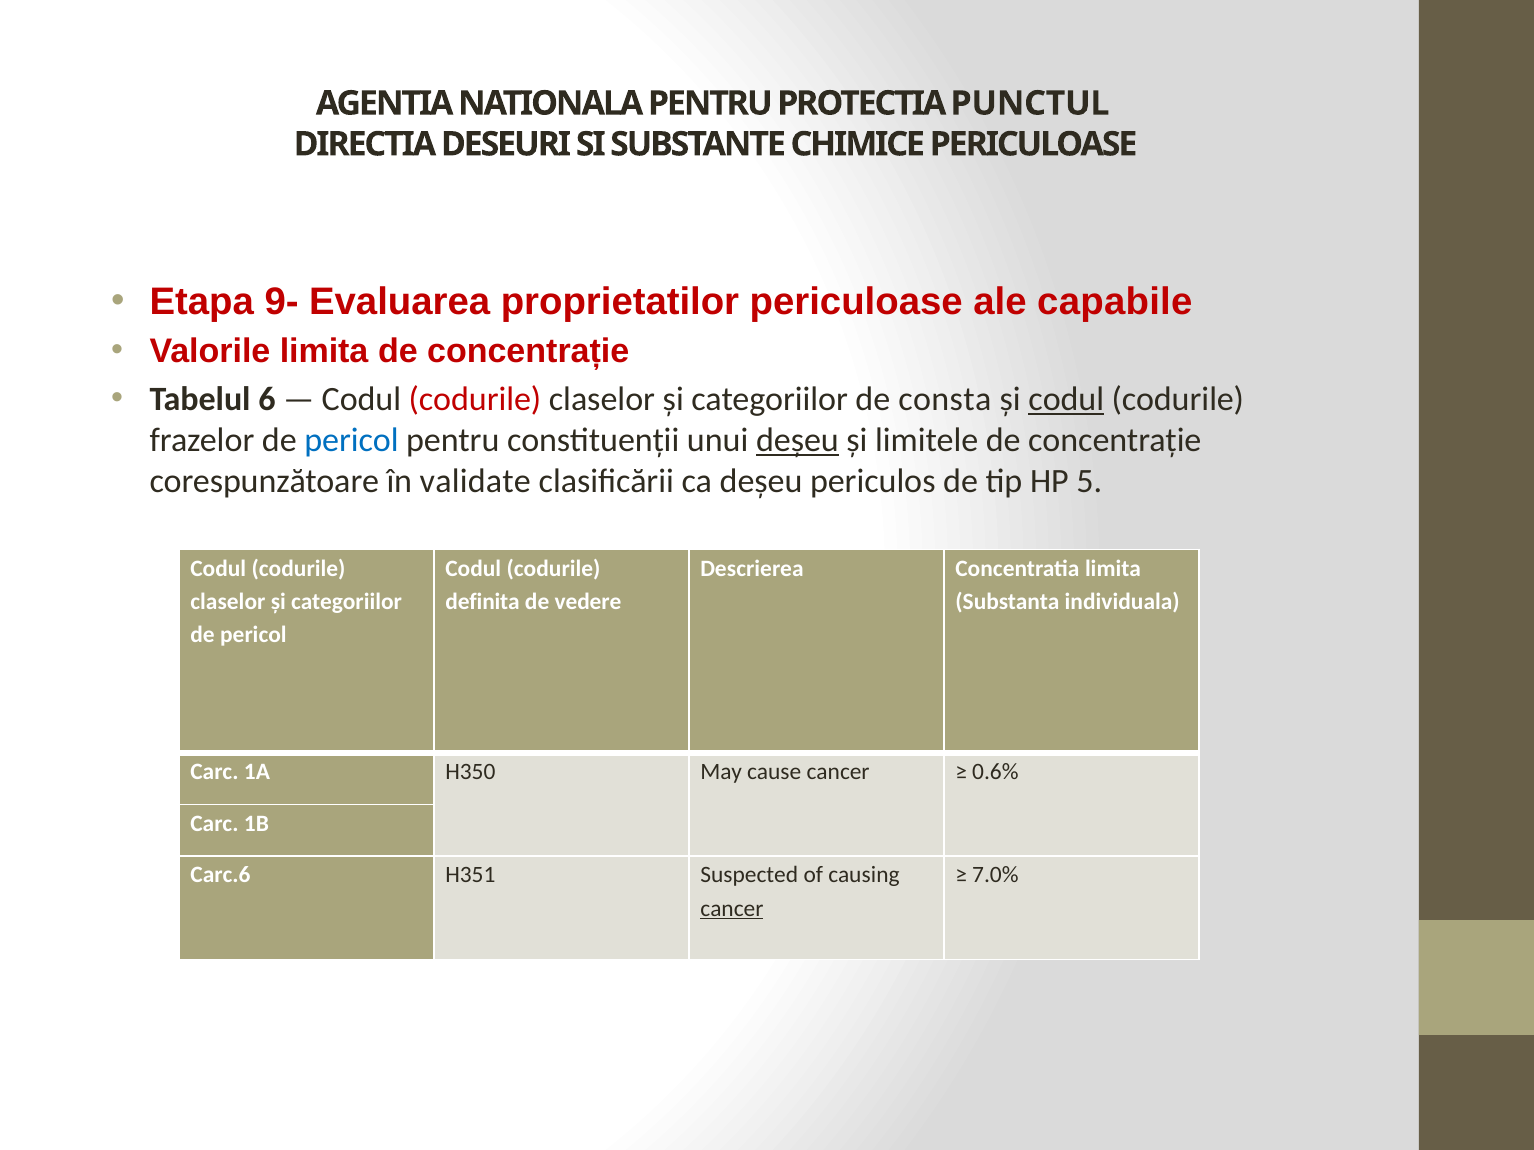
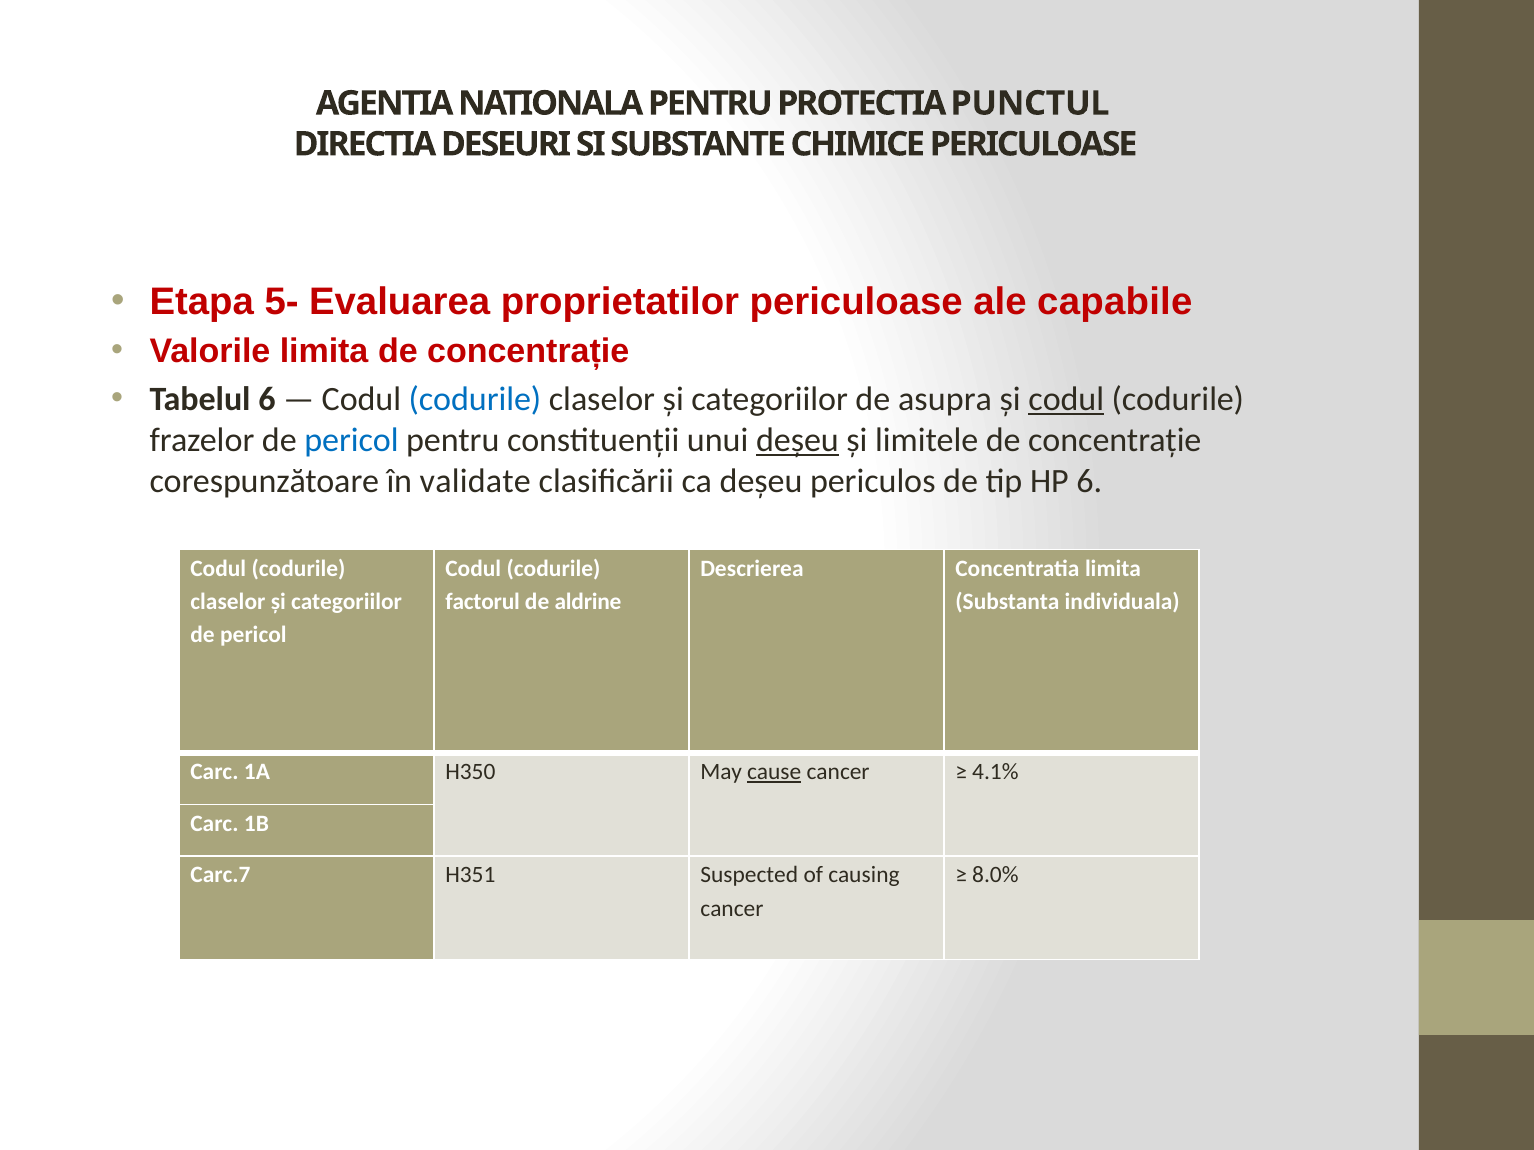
9-: 9- -> 5-
codurile at (475, 399) colour: red -> blue
consta: consta -> asupra
HP 5: 5 -> 6
definita: definita -> factorul
vedere: vedere -> aldrine
cause underline: none -> present
0.6%: 0.6% -> 4.1%
Carc.6: Carc.6 -> Carc.7
7.0%: 7.0% -> 8.0%
cancer at (732, 909) underline: present -> none
